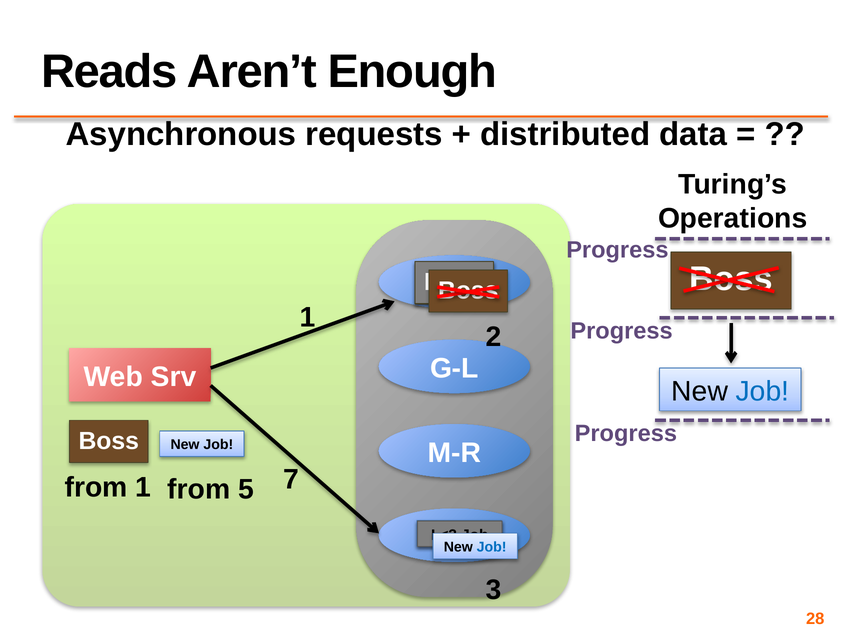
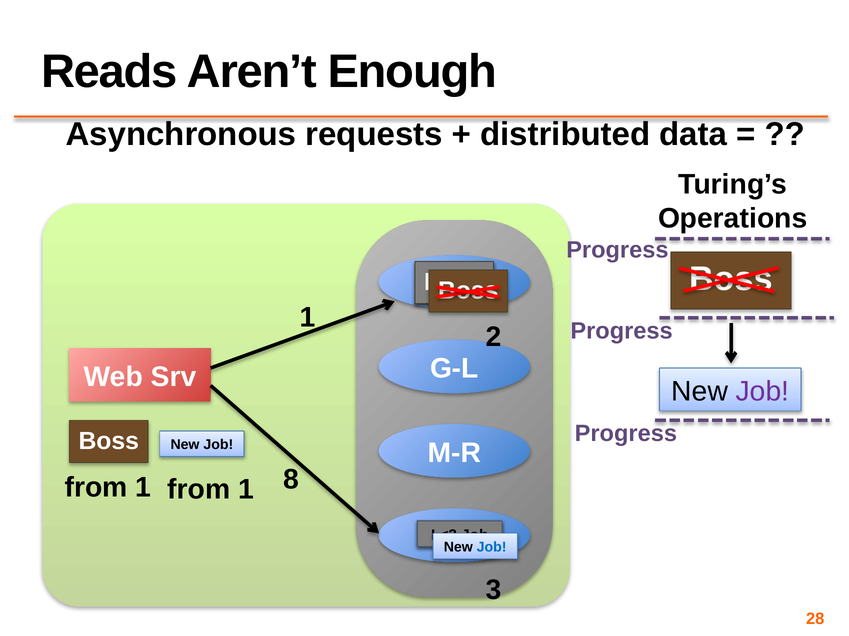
Job at (763, 392) colour: blue -> purple
7: 7 -> 8
5 at (246, 490): 5 -> 1
